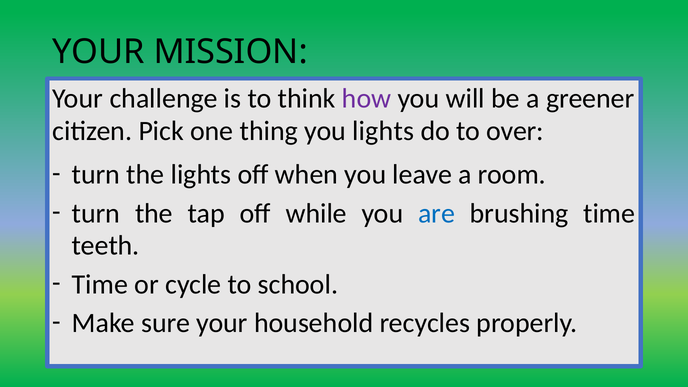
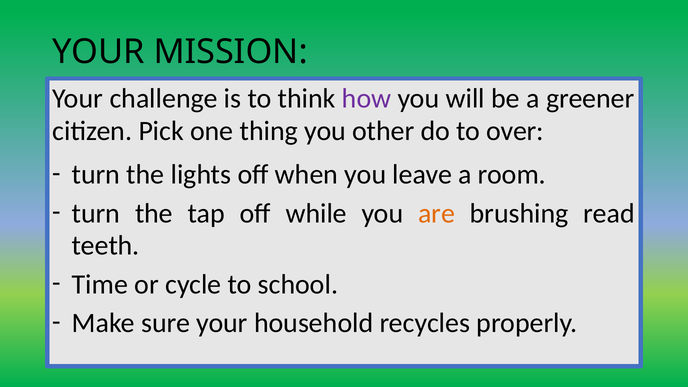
you lights: lights -> other
are colour: blue -> orange
brushing time: time -> read
